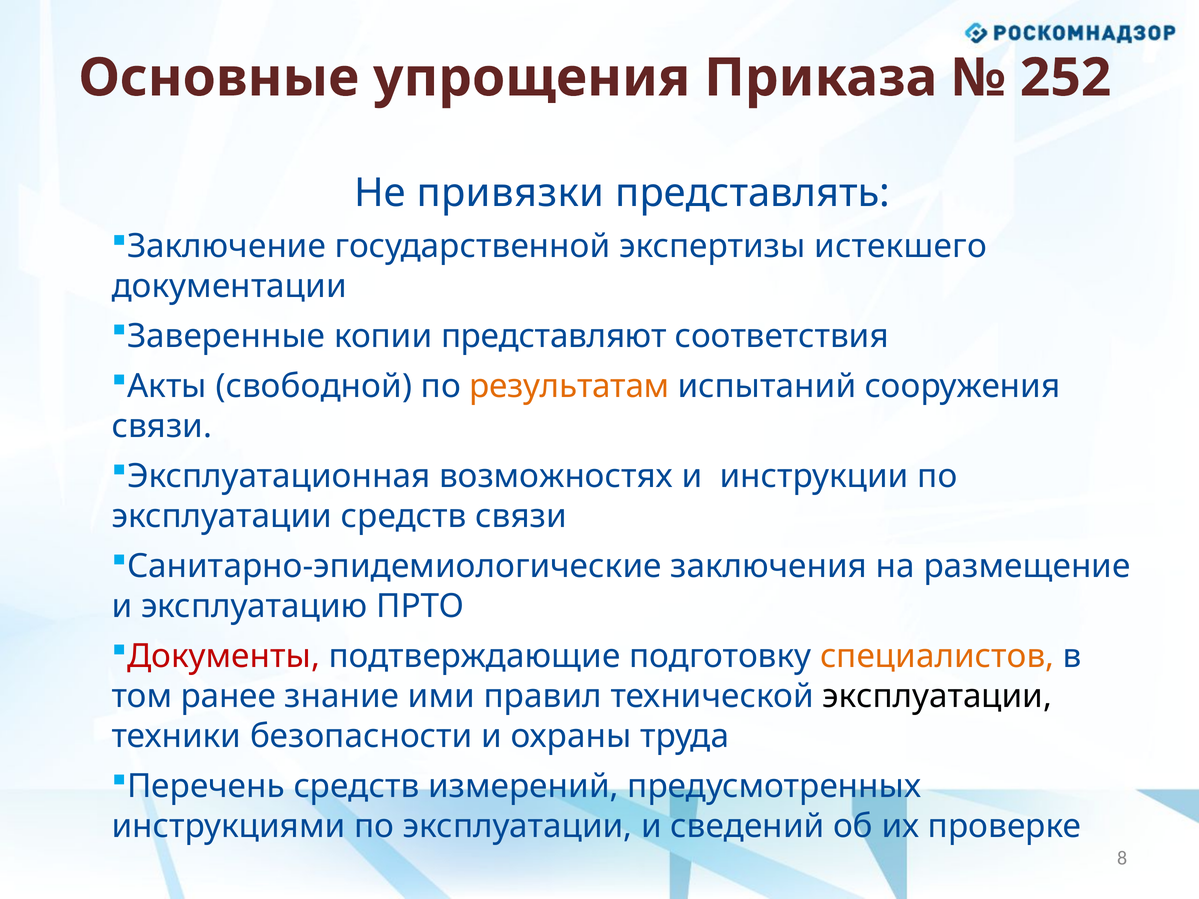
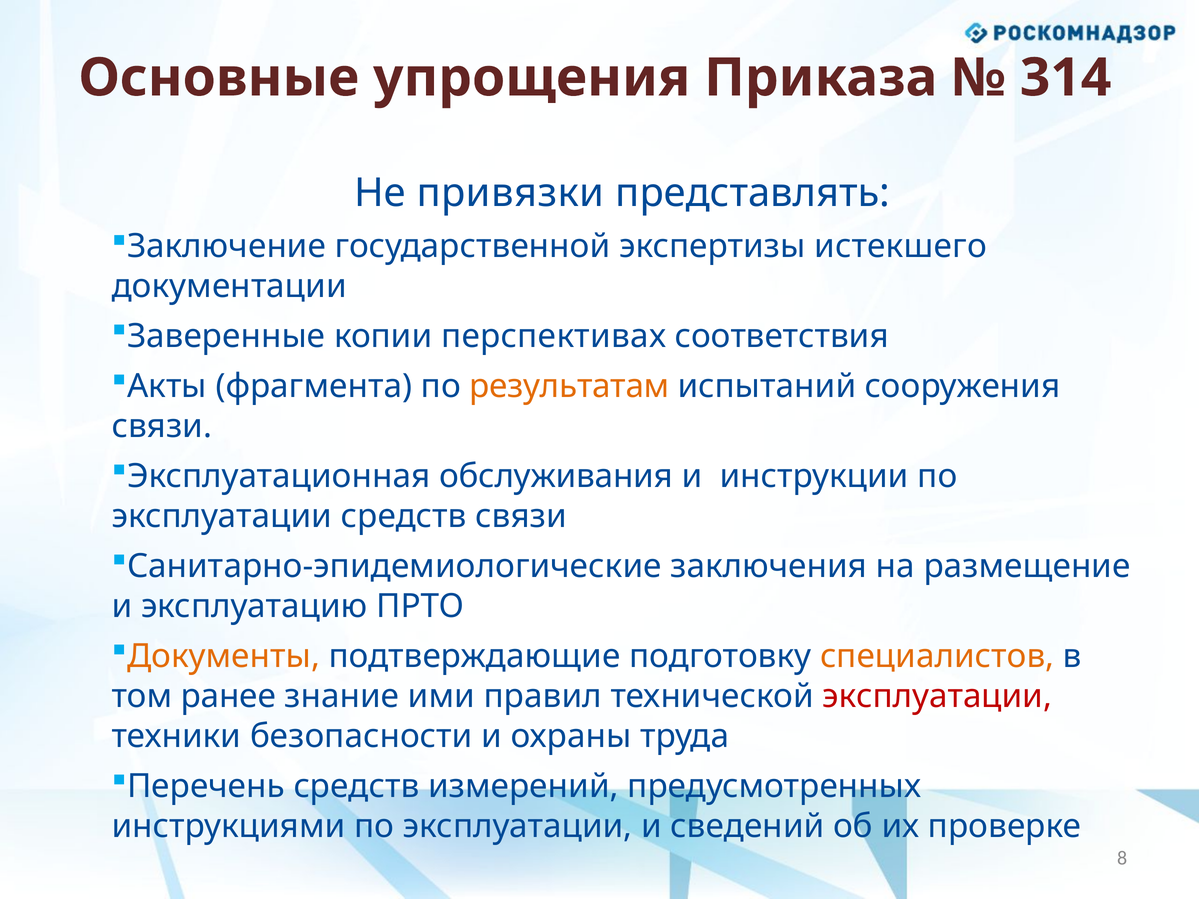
252: 252 -> 314
представляют: представляют -> перспективах
свободной: свободной -> фрагмента
возможностях: возможностях -> обслуживания
Документы colour: red -> orange
эксплуатации at (937, 696) colour: black -> red
